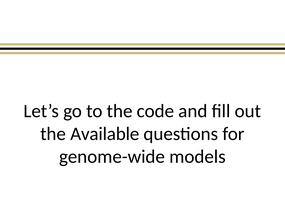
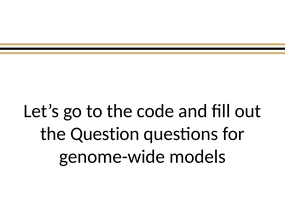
Available: Available -> Question
